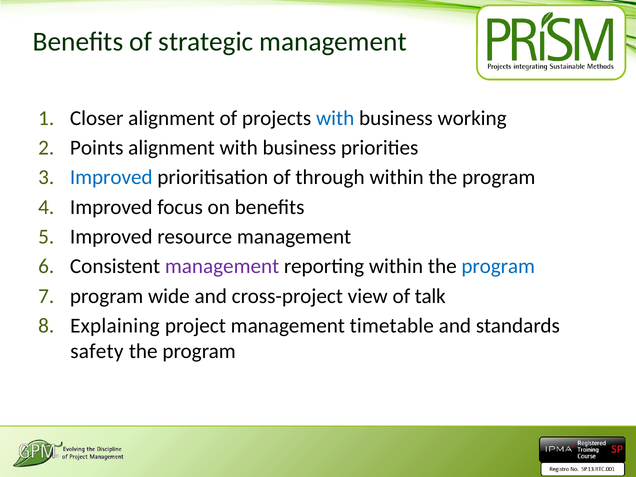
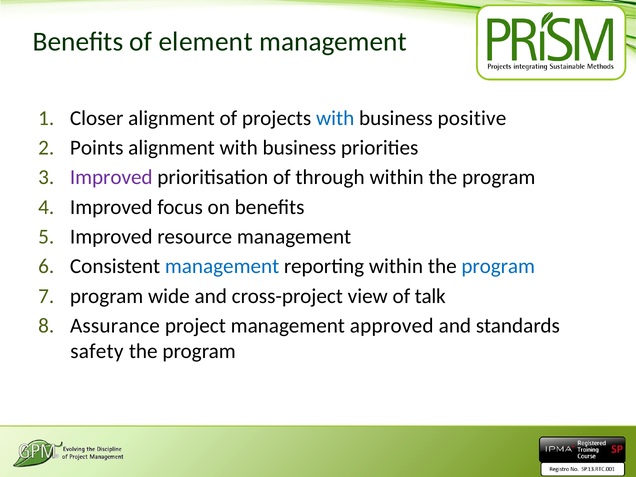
strategic: strategic -> element
working: working -> positive
Improved at (111, 177) colour: blue -> purple
management at (222, 266) colour: purple -> blue
Explaining: Explaining -> Assurance
timetable: timetable -> approved
